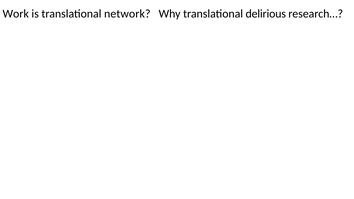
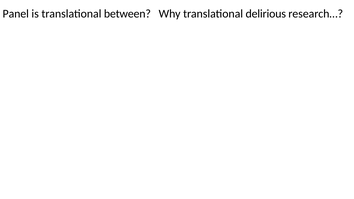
Work: Work -> Panel
network: network -> between
